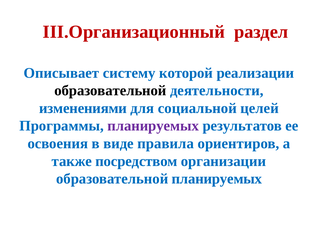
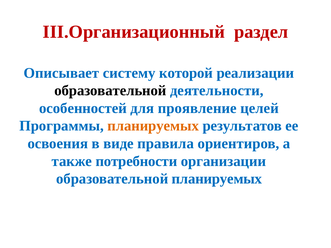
изменениями: изменениями -> особенностей
социальной: социальной -> проявление
планируемых at (153, 126) colour: purple -> orange
посредством: посредством -> потребности
